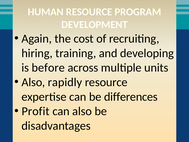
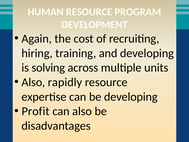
before: before -> solving
be differences: differences -> developing
